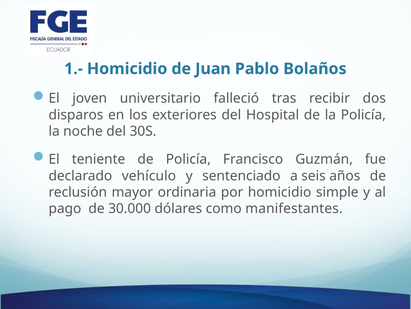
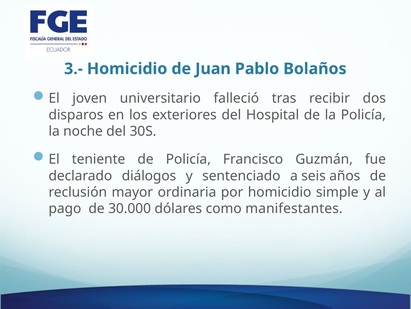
1.-: 1.- -> 3.-
vehículo: vehículo -> diálogos
